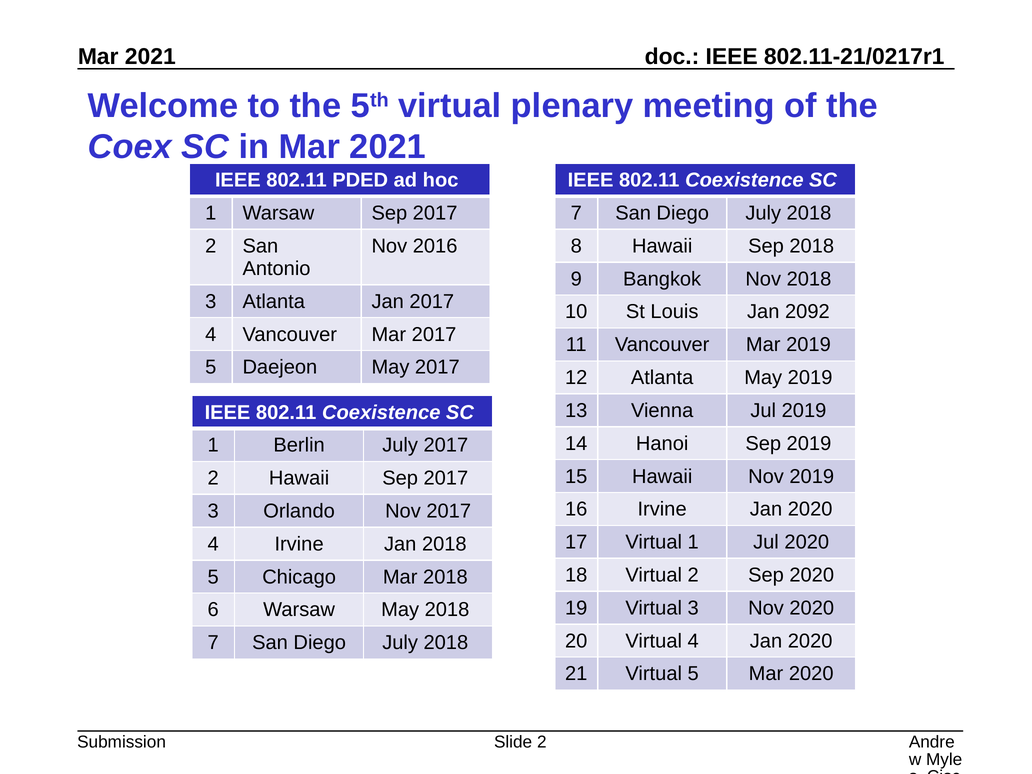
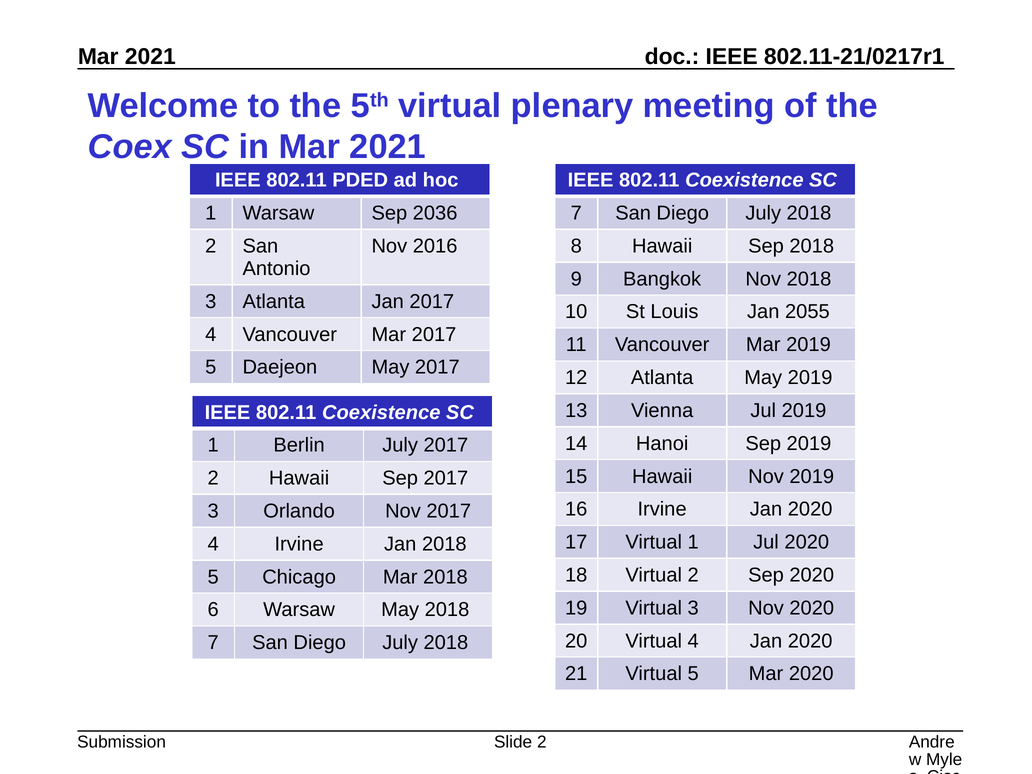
Warsaw Sep 2017: 2017 -> 2036
2092: 2092 -> 2055
